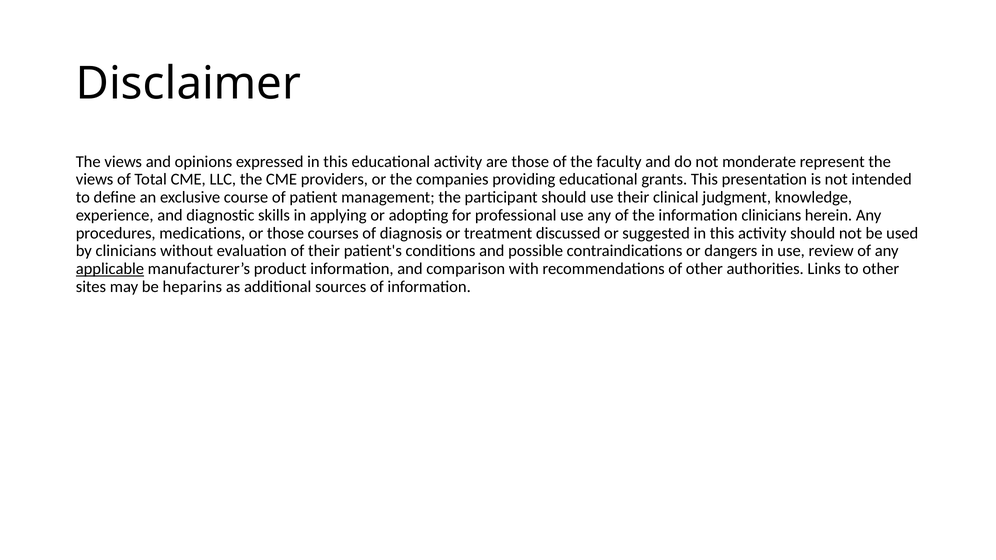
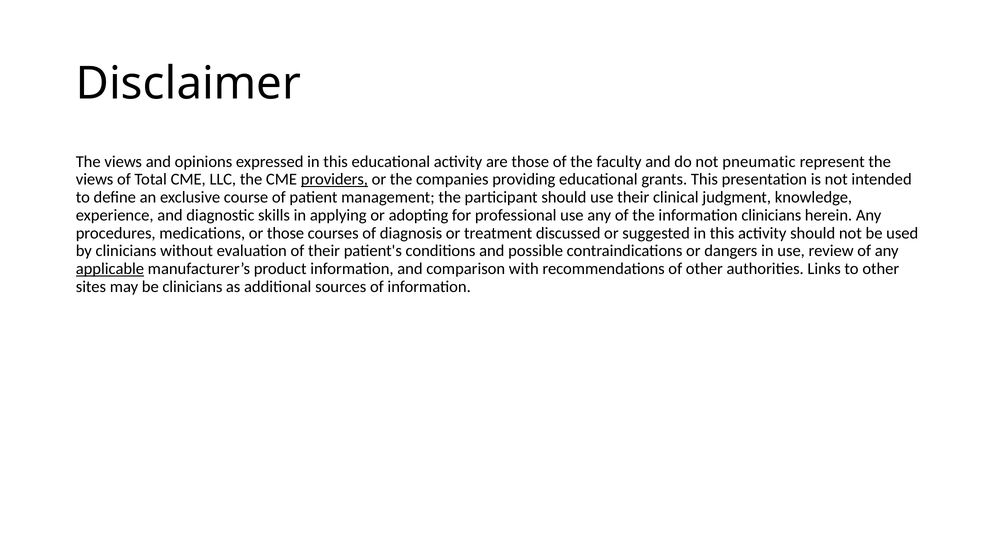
monderate: monderate -> pneumatic
providers underline: none -> present
be heparins: heparins -> clinicians
